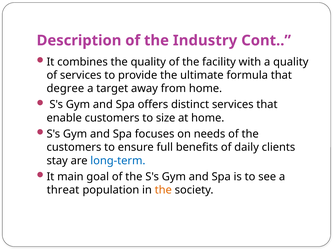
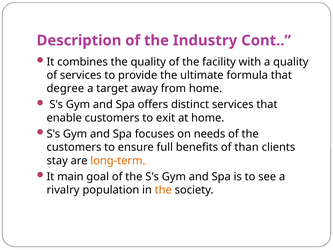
size: size -> exit
daily: daily -> than
long-term colour: blue -> orange
threat: threat -> rivalry
